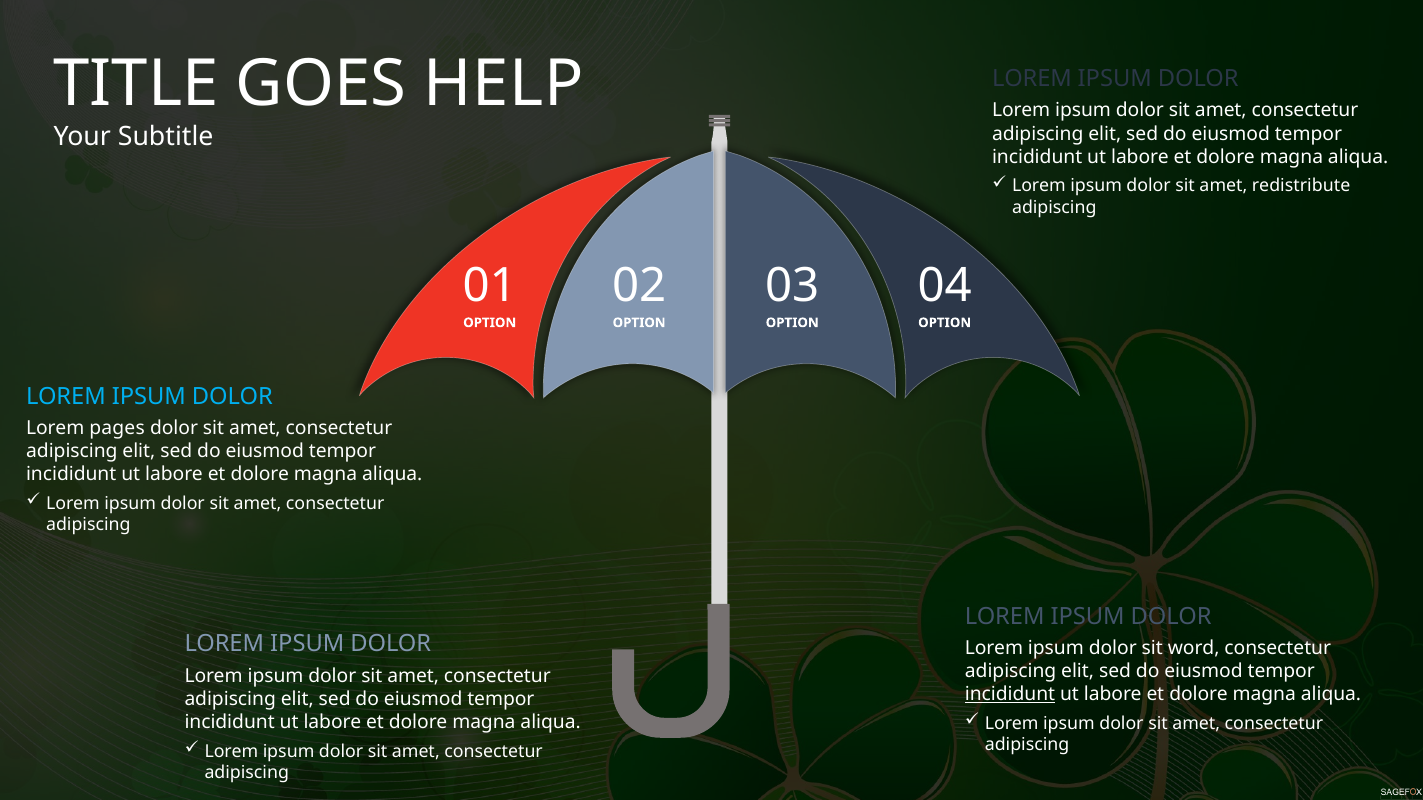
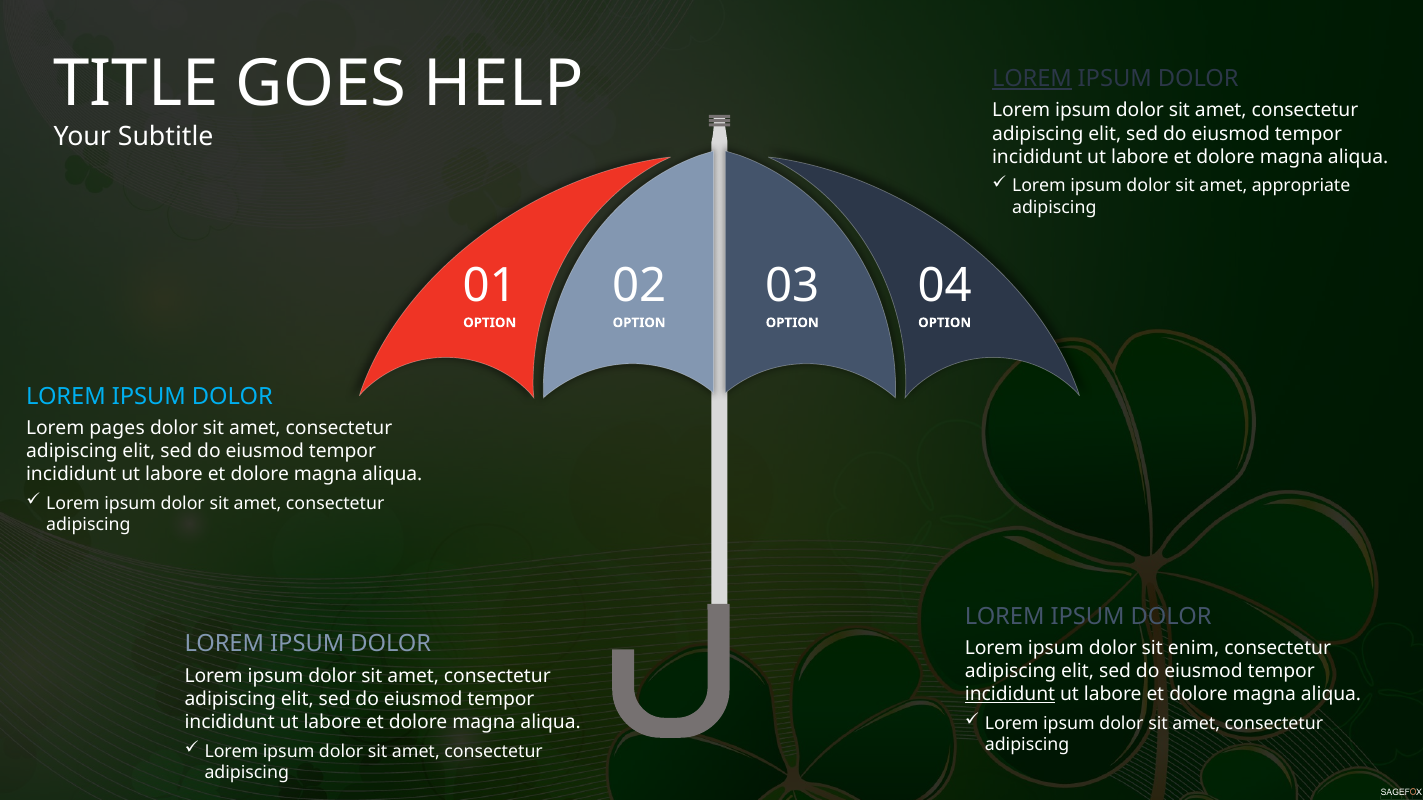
LOREM at (1032, 79) underline: none -> present
redistribute: redistribute -> appropriate
word: word -> enim
